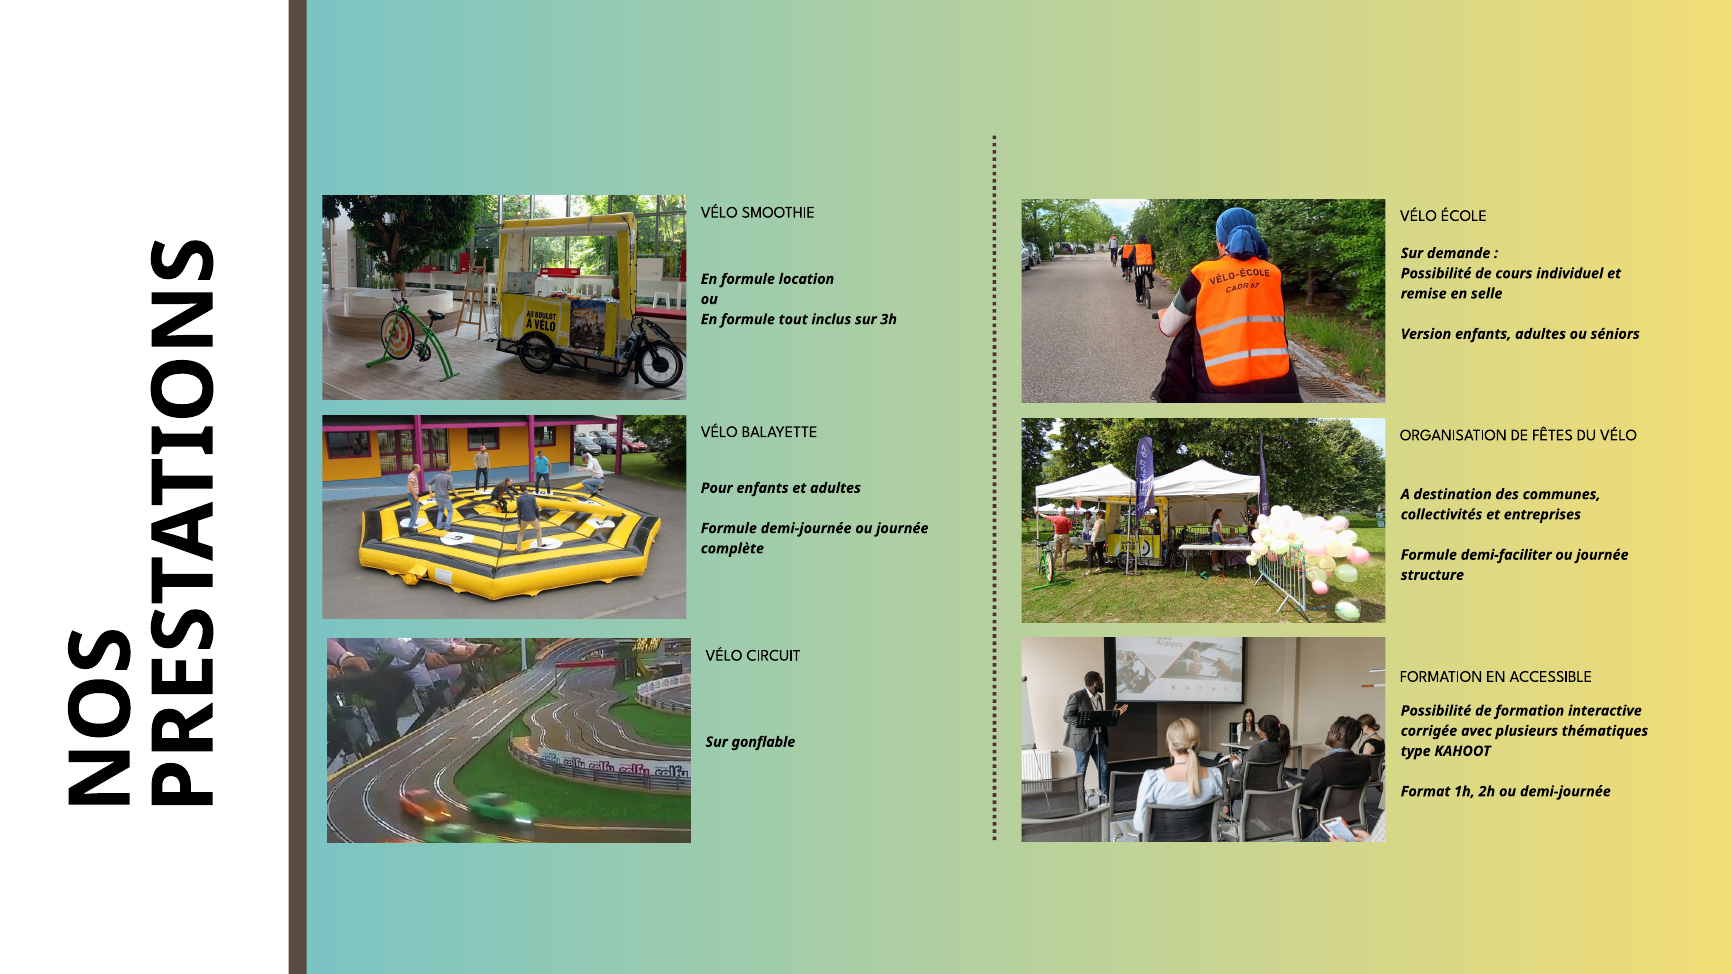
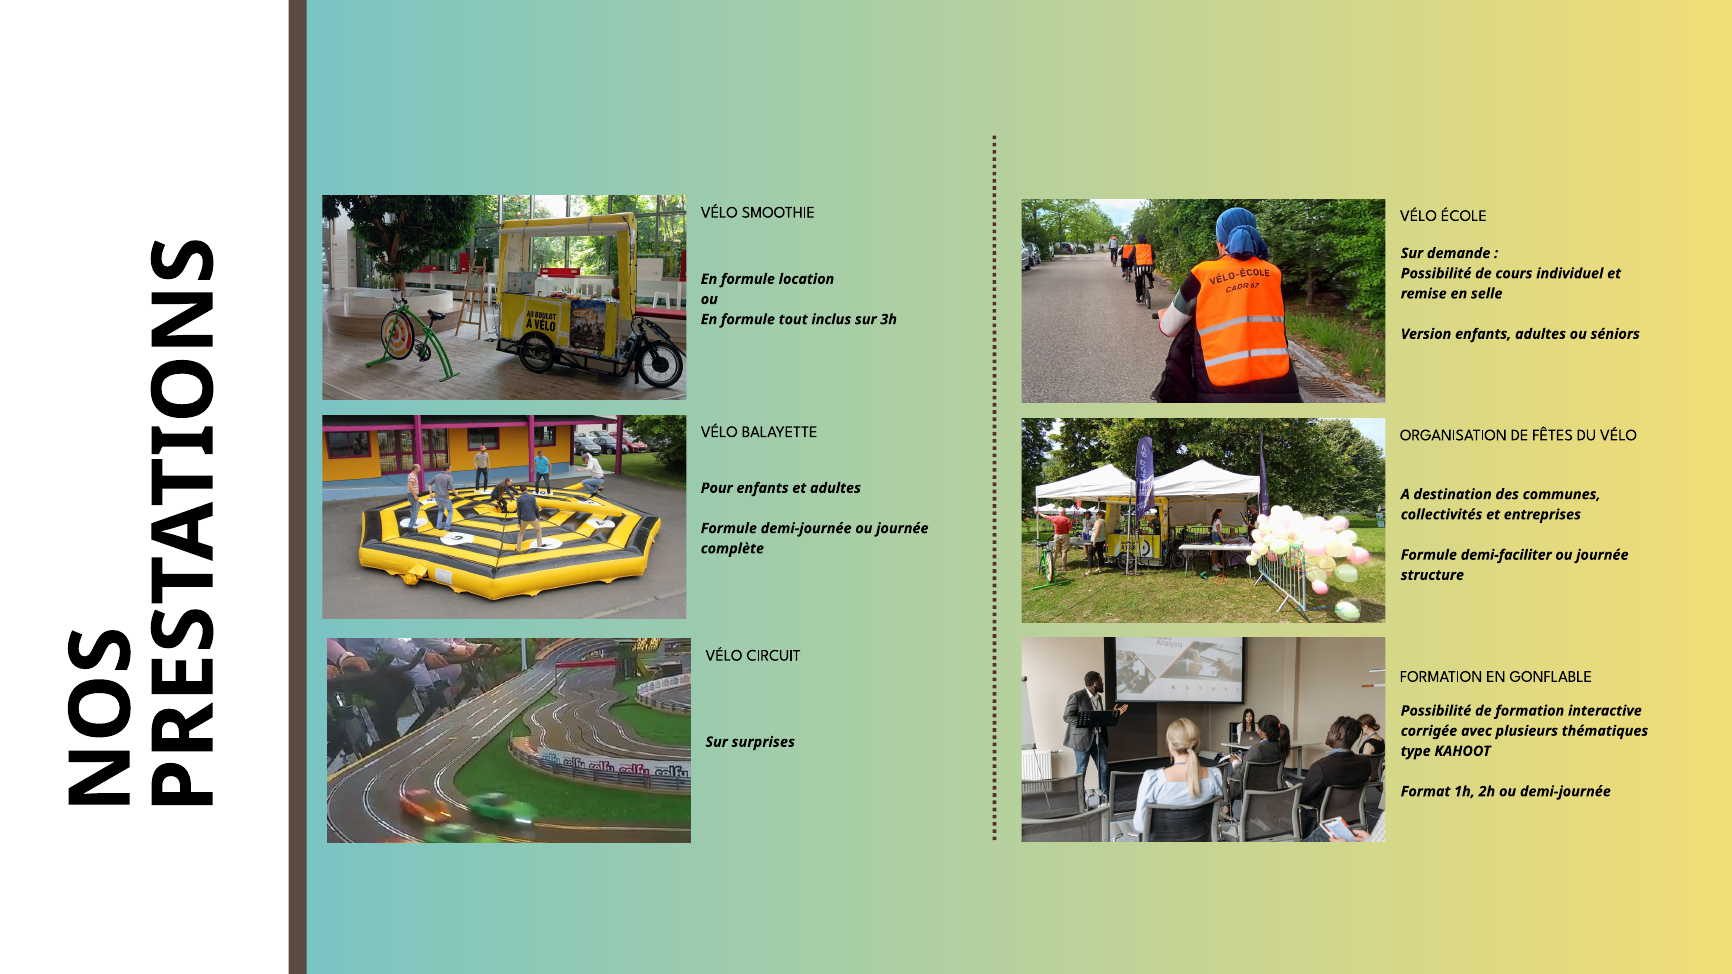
ACCESSIBLE: ACCESSIBLE -> GONFLABLE
gonflable: gonflable -> surprises
